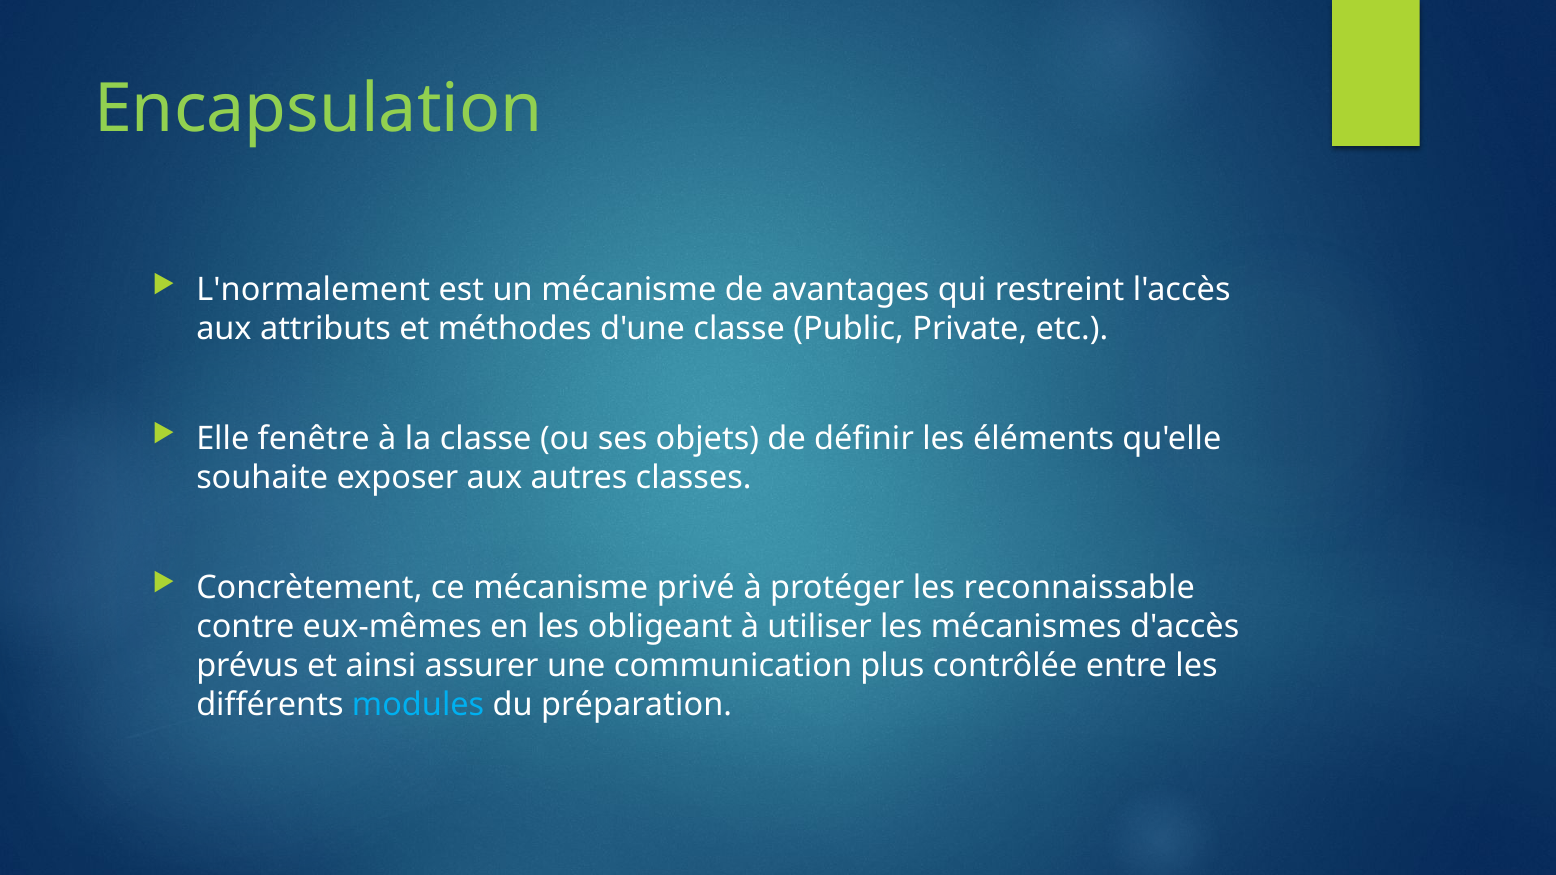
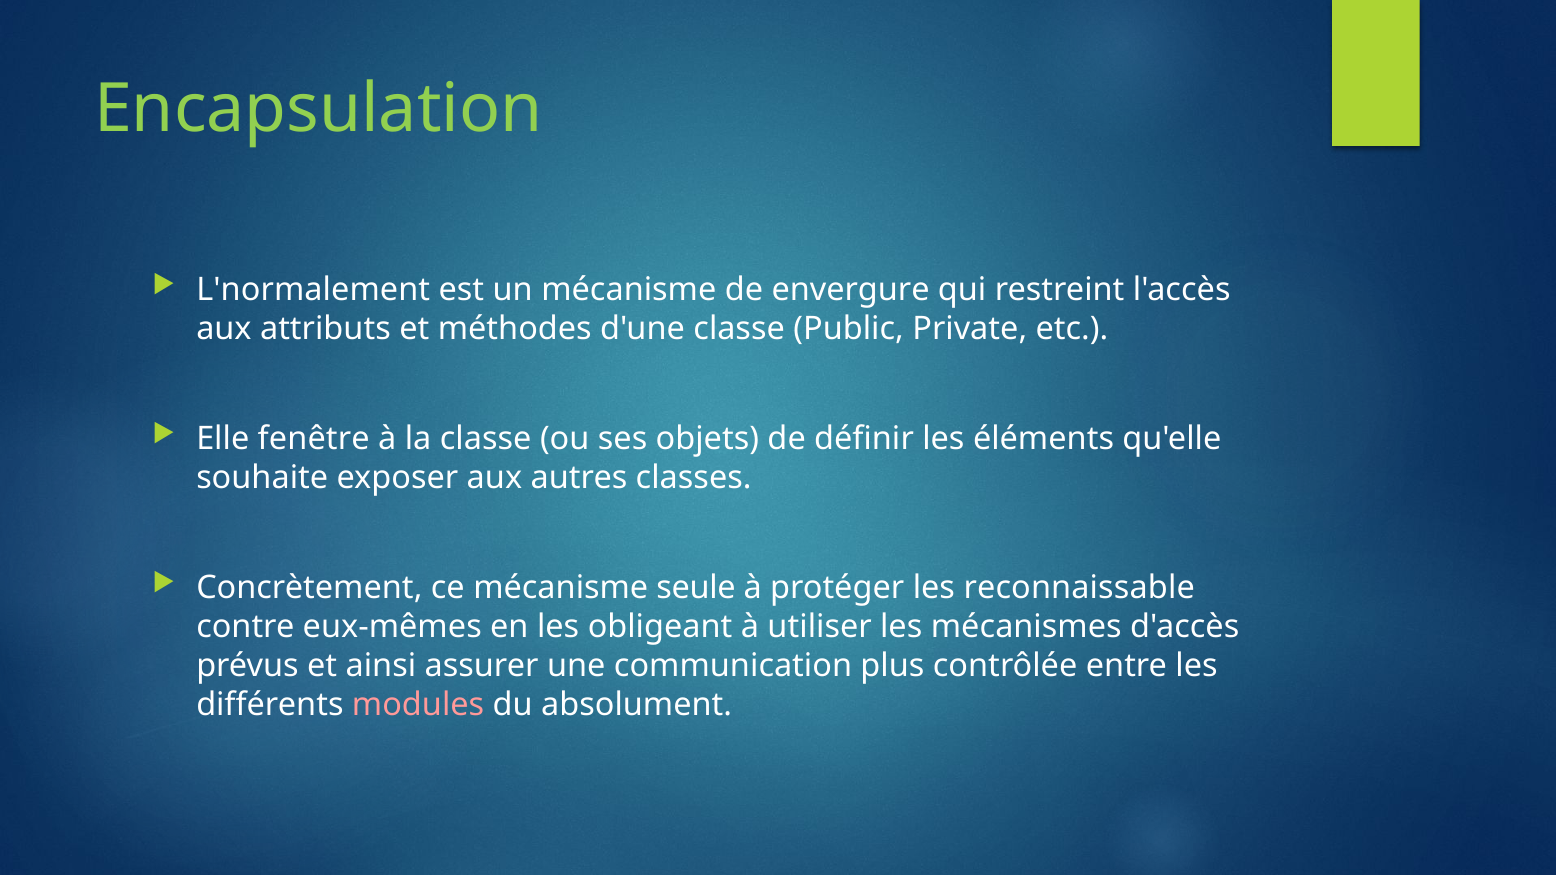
avantages: avantages -> envergure
privé: privé -> seule
modules colour: light blue -> pink
préparation: préparation -> absolument
